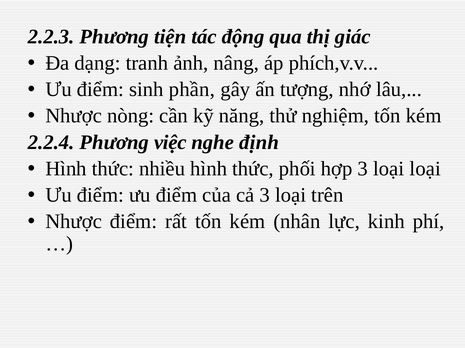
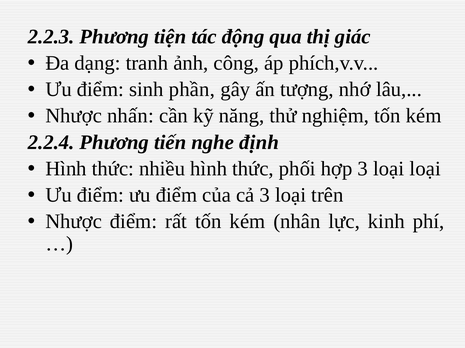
nâng: nâng -> công
nòng: nòng -> nhấn
việc: việc -> tiến
